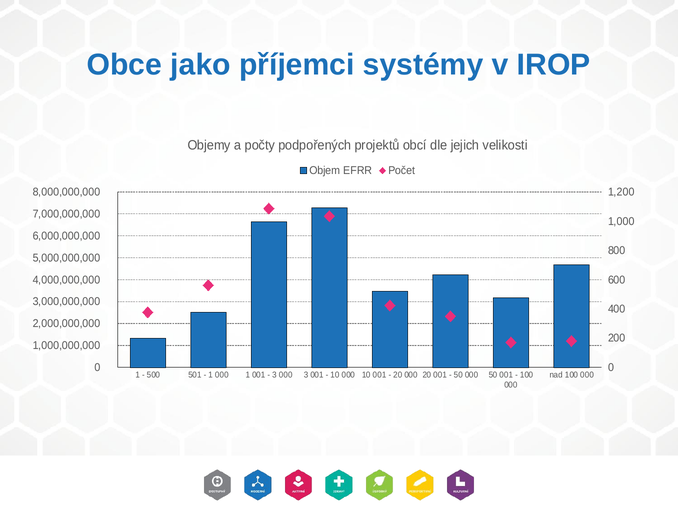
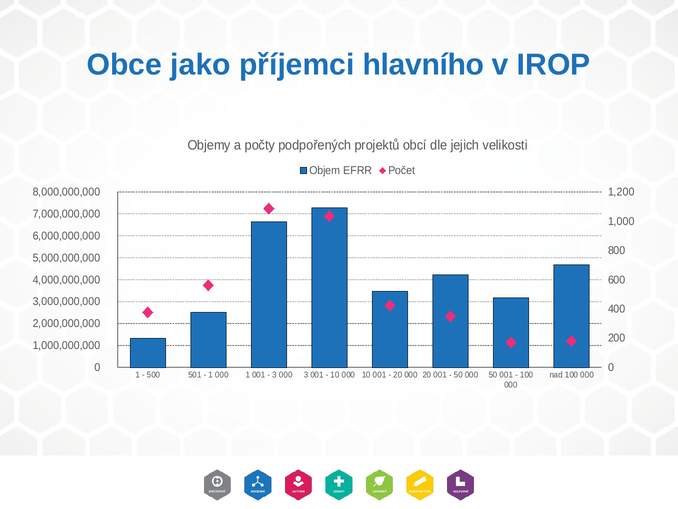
systémy: systémy -> hlavního
